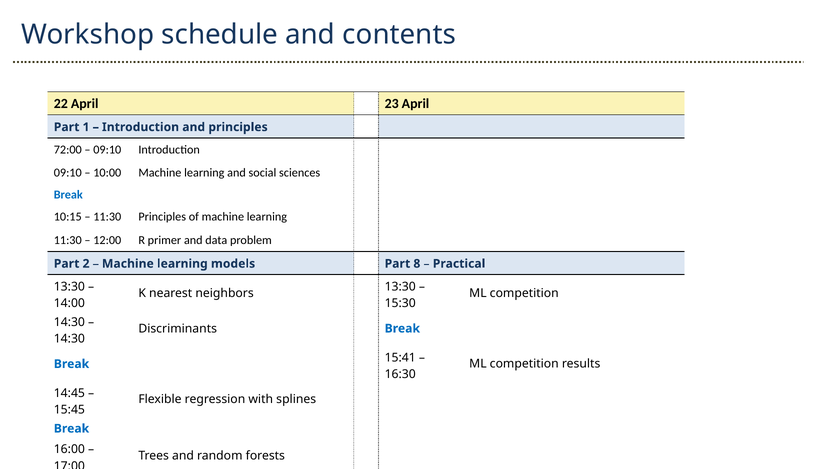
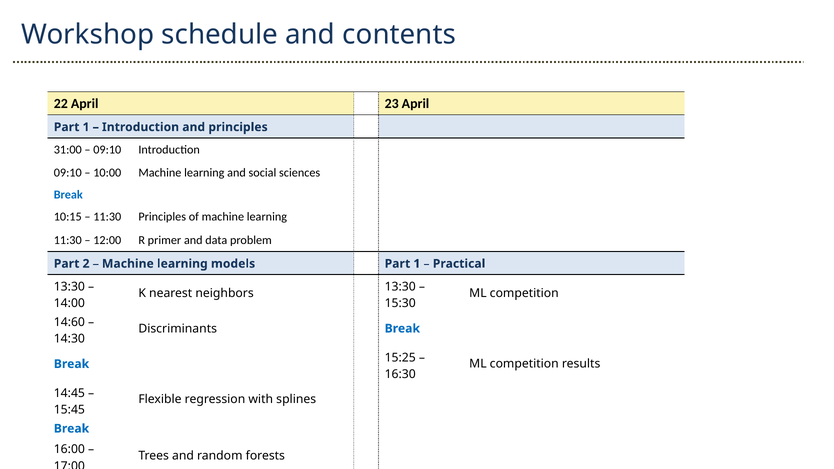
72:00: 72:00 -> 31:00
models Part 8: 8 -> 1
14:30 at (69, 322): 14:30 -> 14:60
15:41: 15:41 -> 15:25
